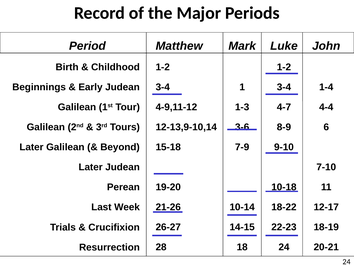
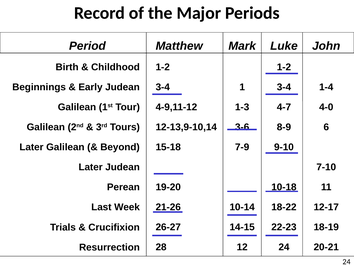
4-4: 4-4 -> 4-0
18: 18 -> 12
